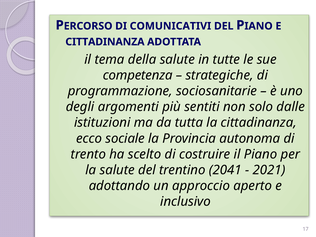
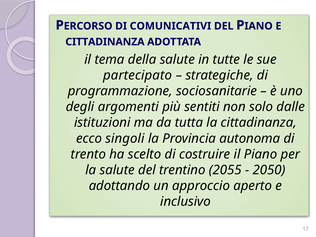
competenza: competenza -> partecipato
sociale: sociale -> singoli
2041: 2041 -> 2055
2021: 2021 -> 2050
